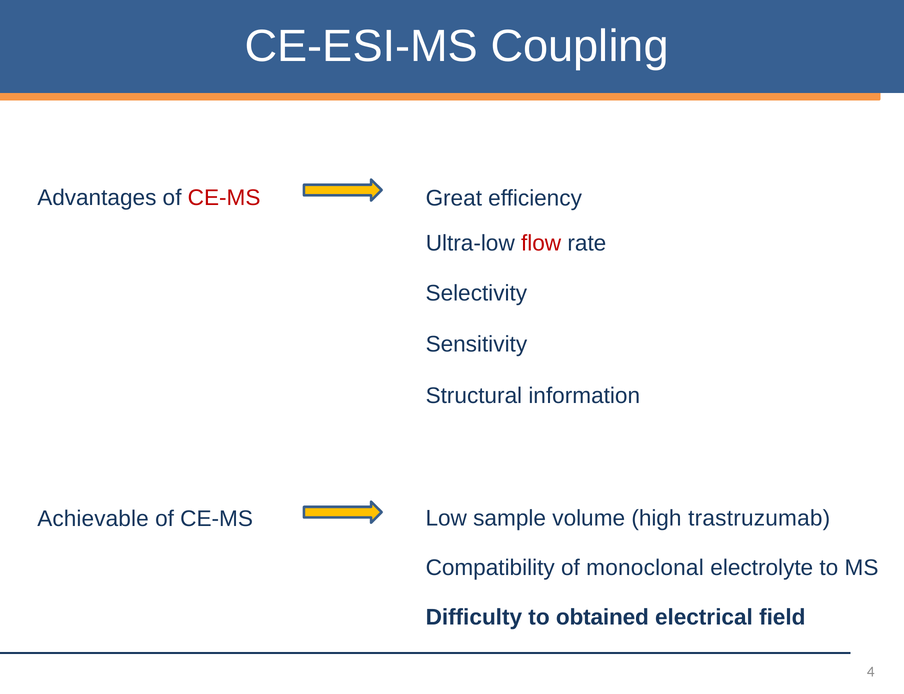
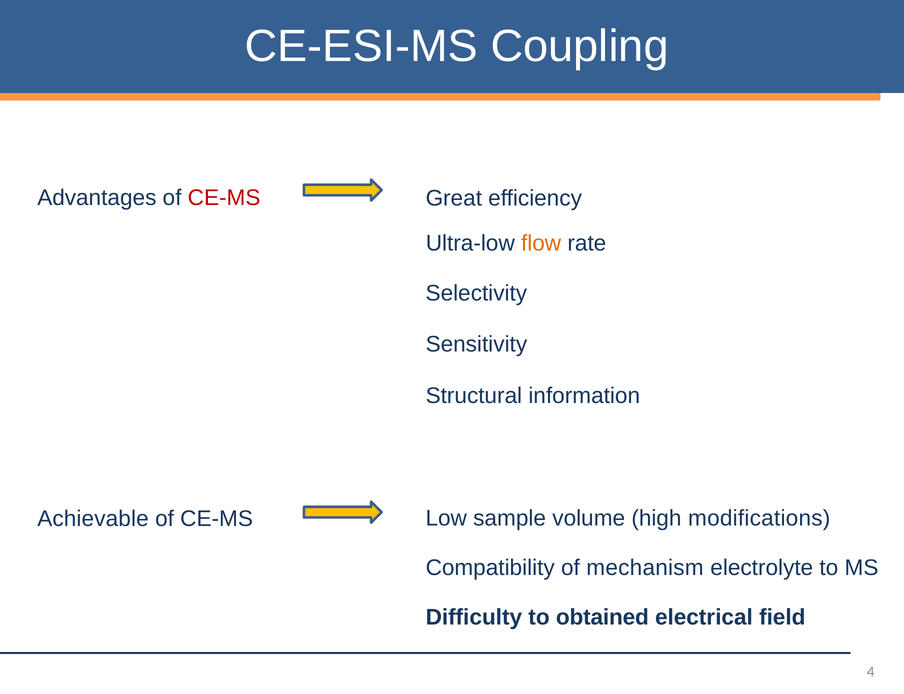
flow colour: red -> orange
trastruzumab: trastruzumab -> modifications
monoclonal: monoclonal -> mechanism
